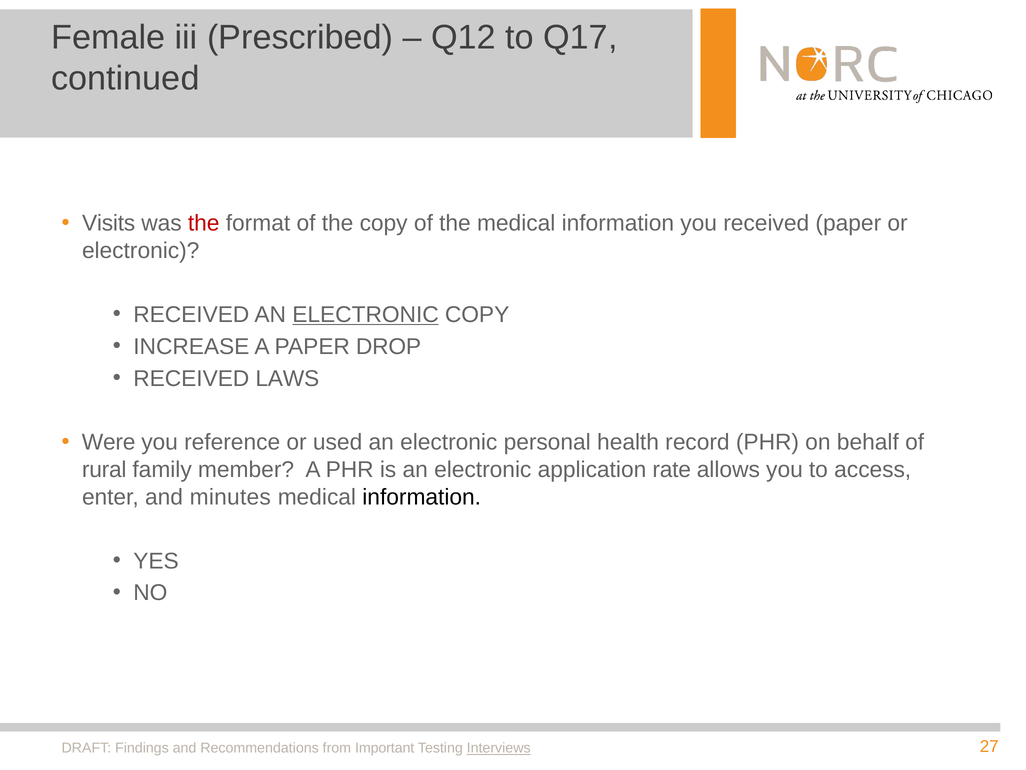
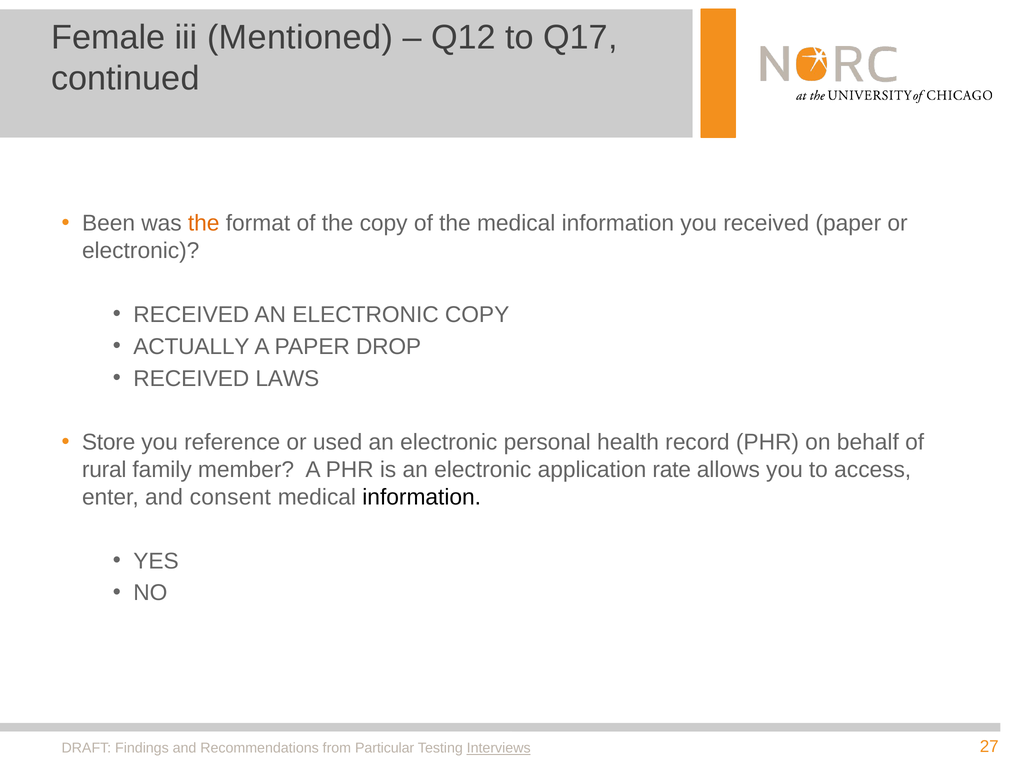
Prescribed: Prescribed -> Mentioned
Visits: Visits -> Been
the at (204, 223) colour: red -> orange
ELECTRONIC at (366, 314) underline: present -> none
INCREASE: INCREASE -> ACTUALLY
Were: Were -> Store
minutes: minutes -> consent
Important: Important -> Particular
